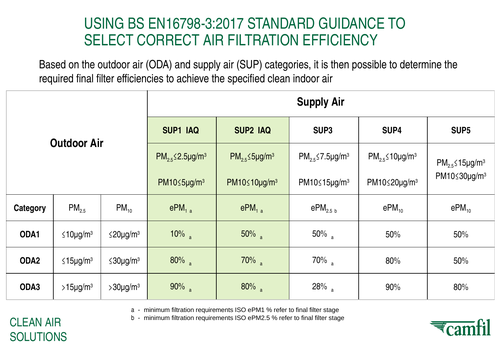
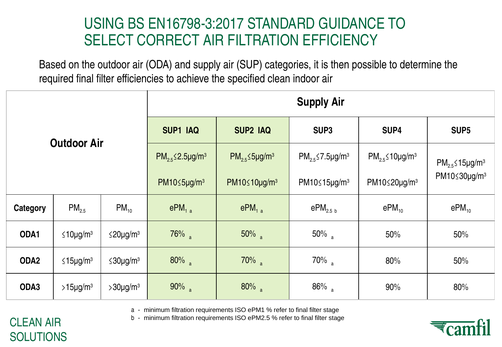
10%: 10% -> 76%
28%: 28% -> 86%
